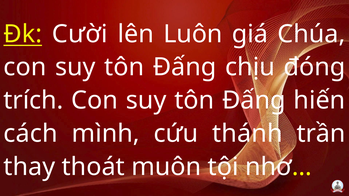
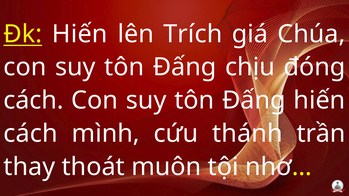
Đk Cười: Cười -> Hiến
Luôn: Luôn -> Trích
trích at (33, 101): trích -> cách
